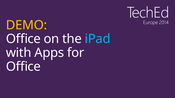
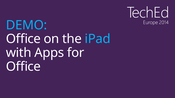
DEMO colour: yellow -> light blue
